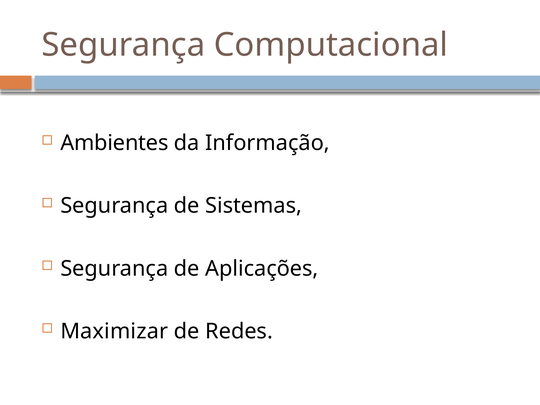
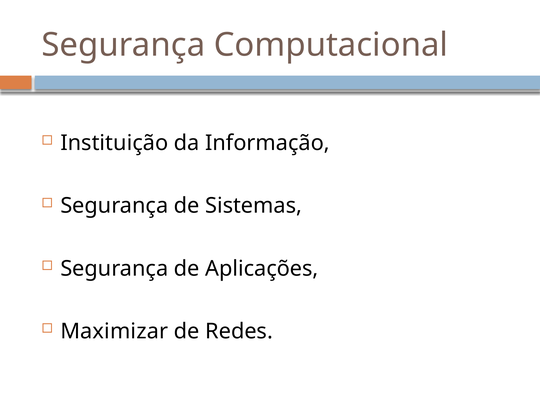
Ambientes: Ambientes -> Instituição
